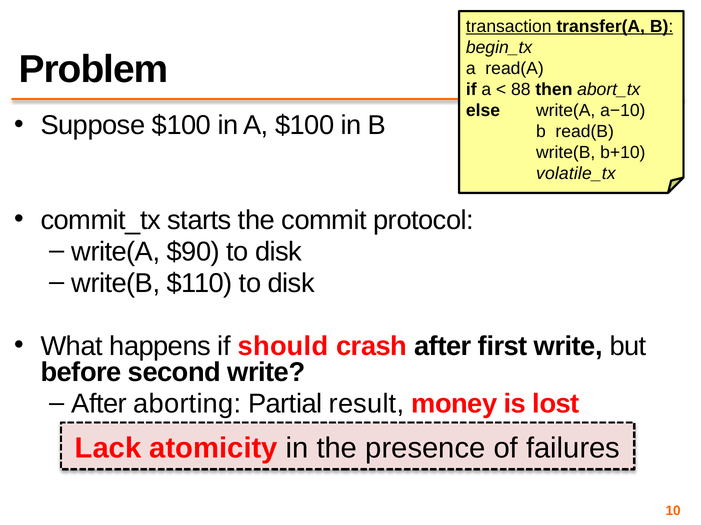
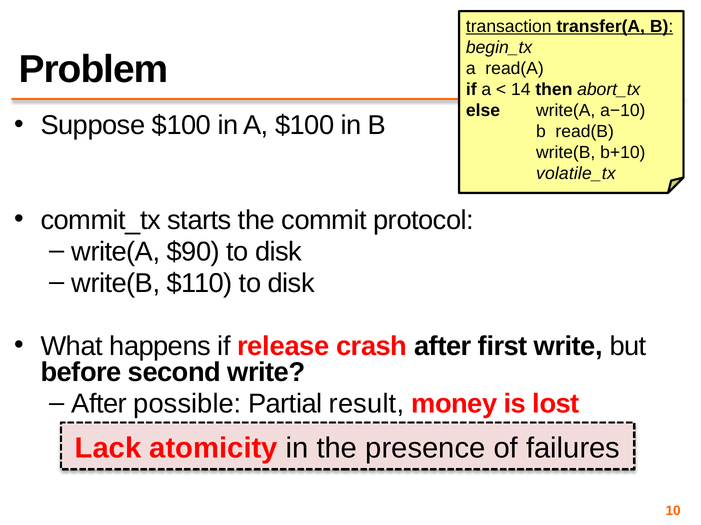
88: 88 -> 14
should: should -> release
aborting: aborting -> possible
